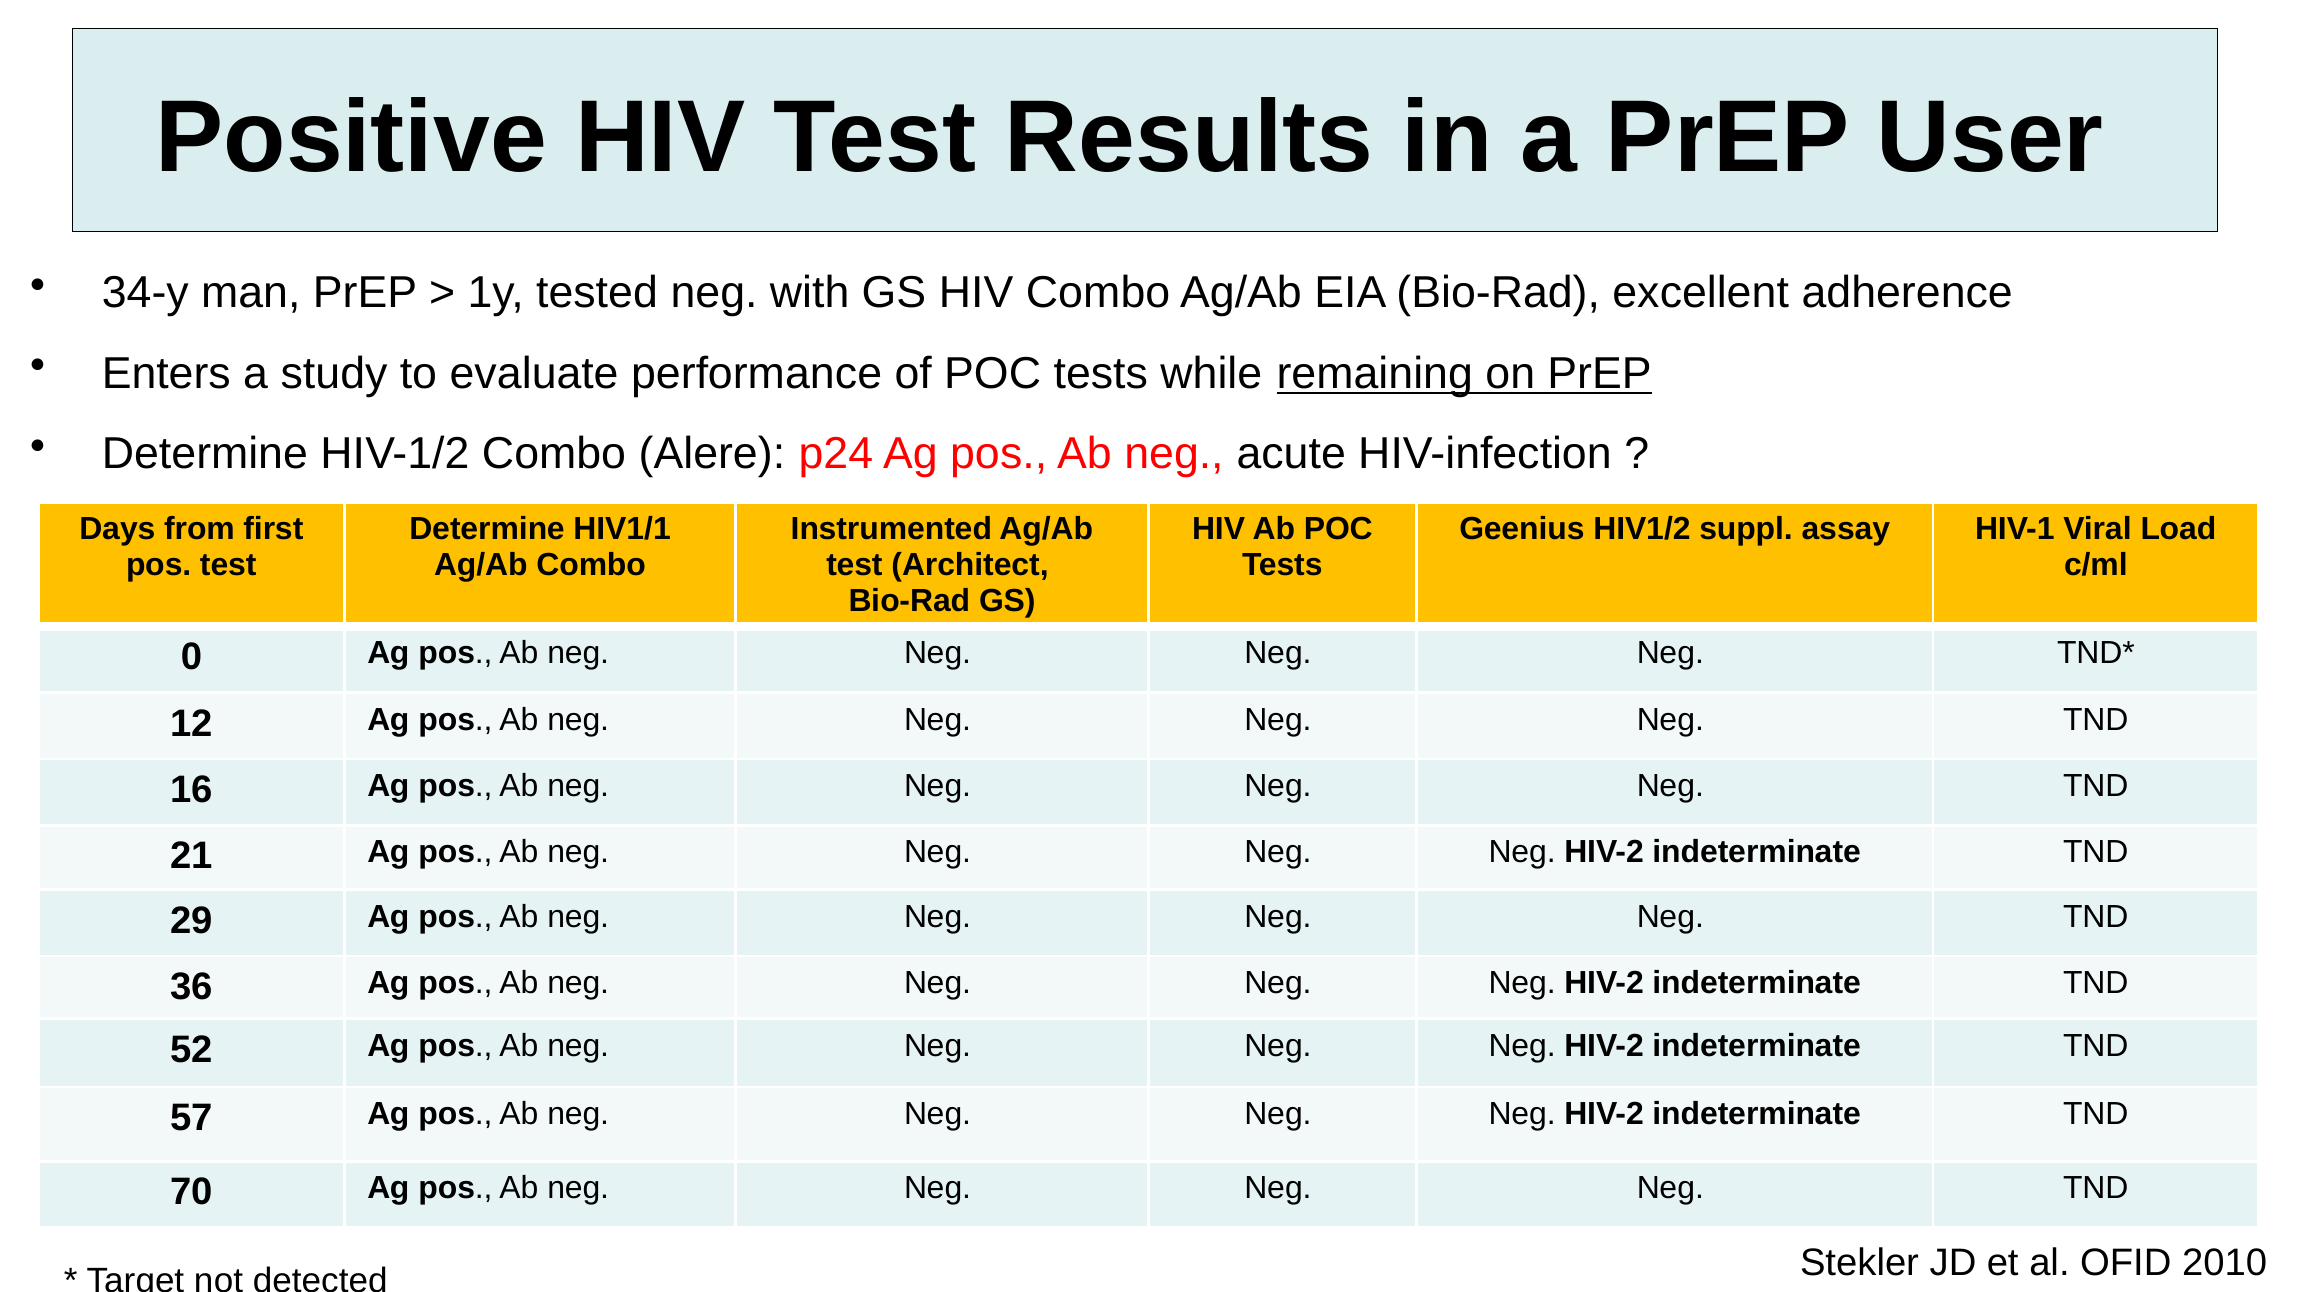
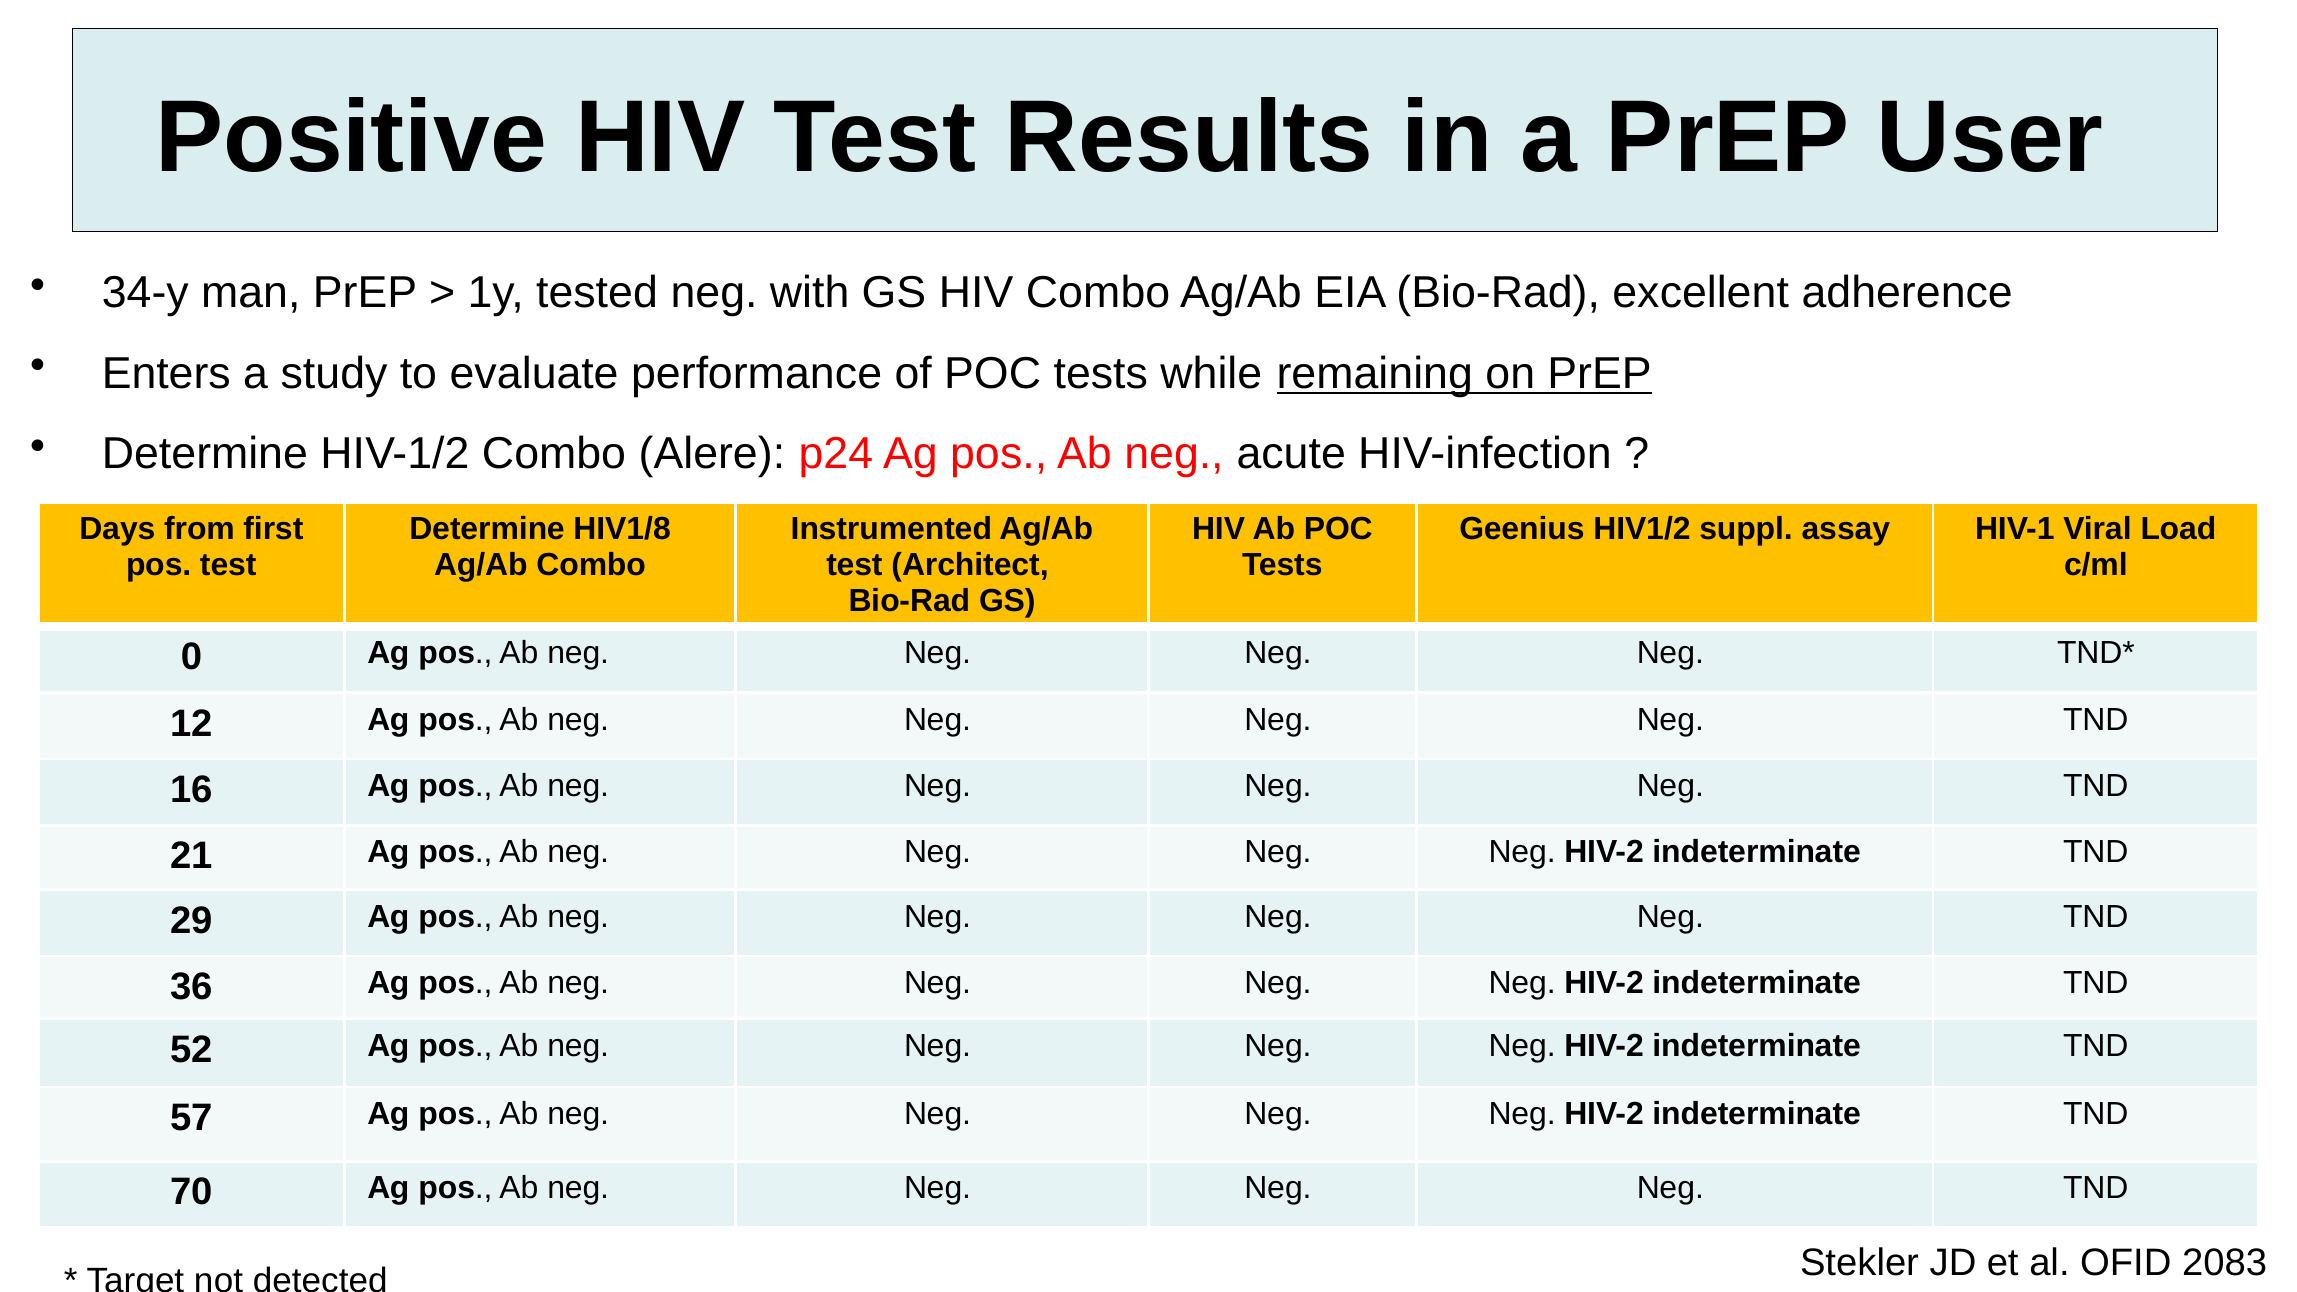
HIV1/1: HIV1/1 -> HIV1/8
2010: 2010 -> 2083
